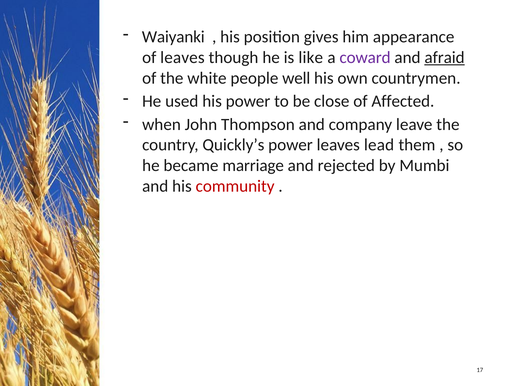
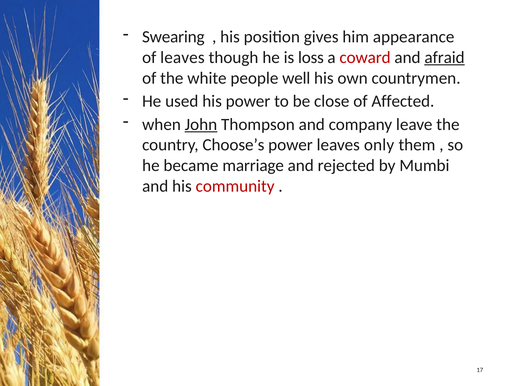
Waiyanki: Waiyanki -> Swearing
like: like -> loss
coward colour: purple -> red
John underline: none -> present
Quickly’s: Quickly’s -> Choose’s
lead: lead -> only
